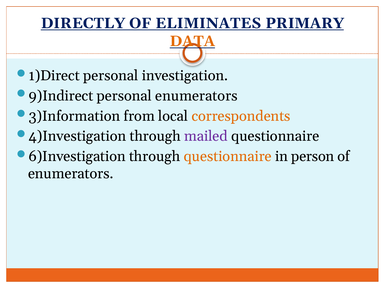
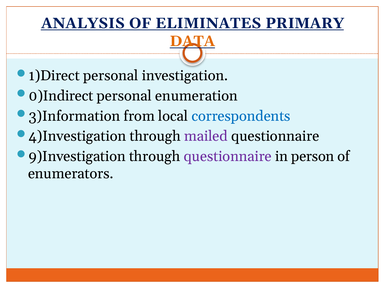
DIRECTLY: DIRECTLY -> ANALYSIS
9)Indirect: 9)Indirect -> 0)Indirect
personal enumerators: enumerators -> enumeration
correspondents colour: orange -> blue
6)Investigation: 6)Investigation -> 9)Investigation
questionnaire at (228, 157) colour: orange -> purple
